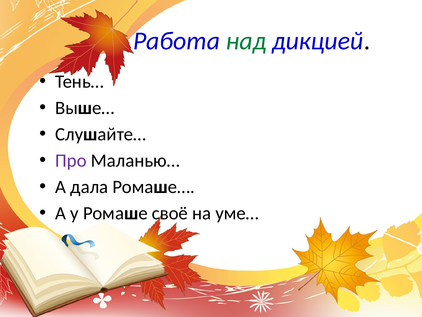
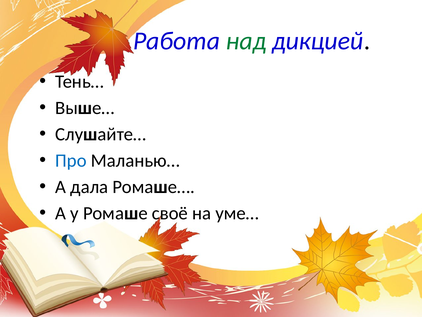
Про colour: purple -> blue
